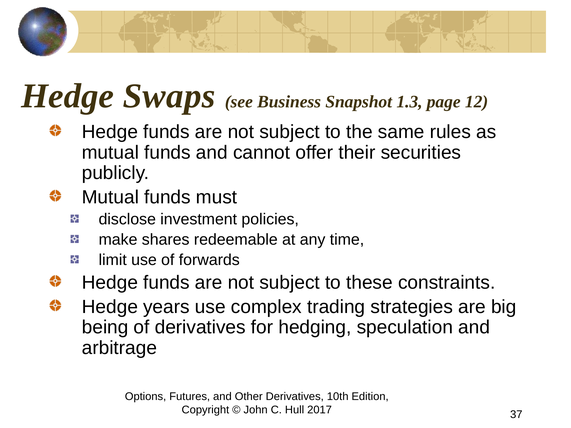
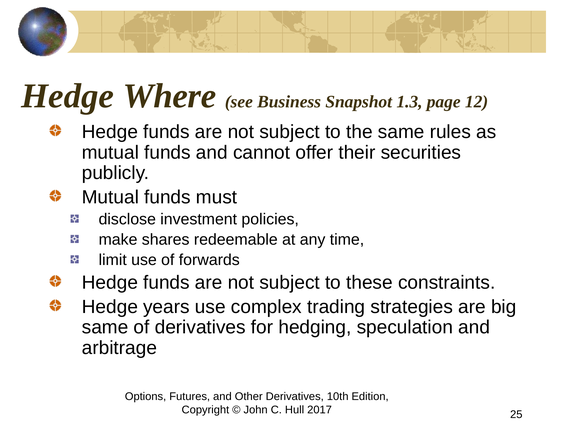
Swaps: Swaps -> Where
being at (105, 328): being -> same
37: 37 -> 25
